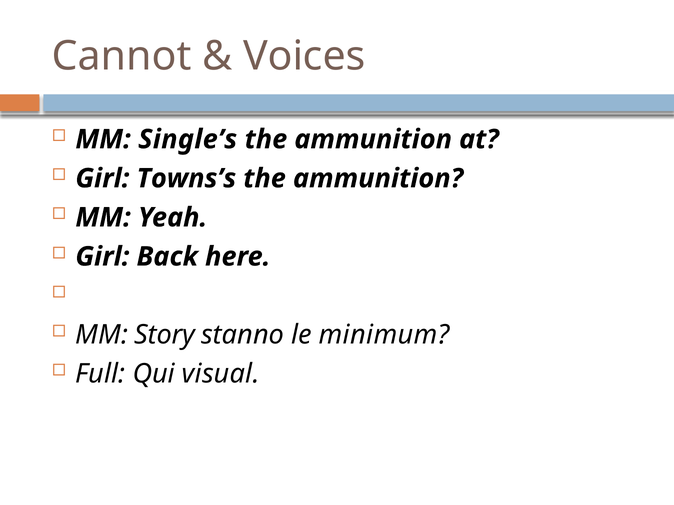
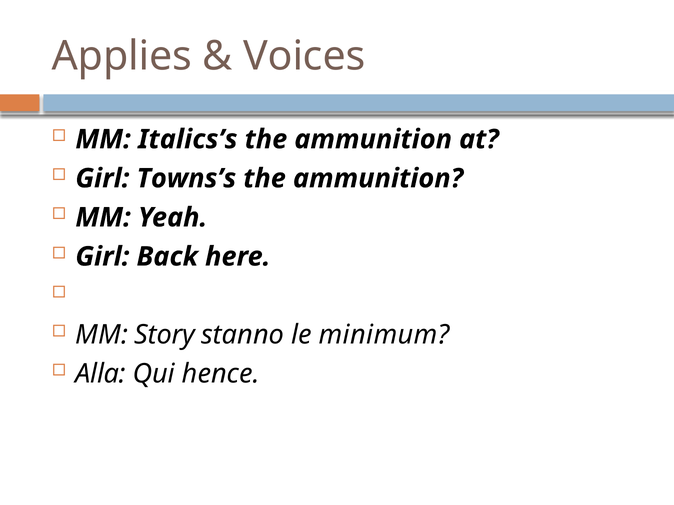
Cannot: Cannot -> Applies
Single’s: Single’s -> Italics’s
Full: Full -> Alla
visual: visual -> hence
